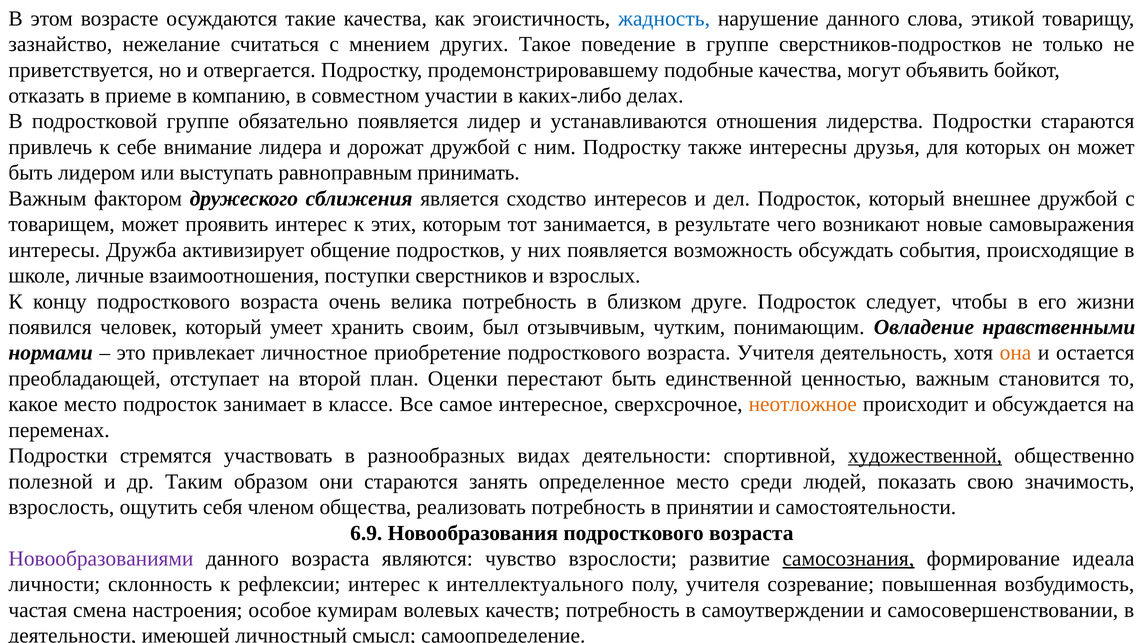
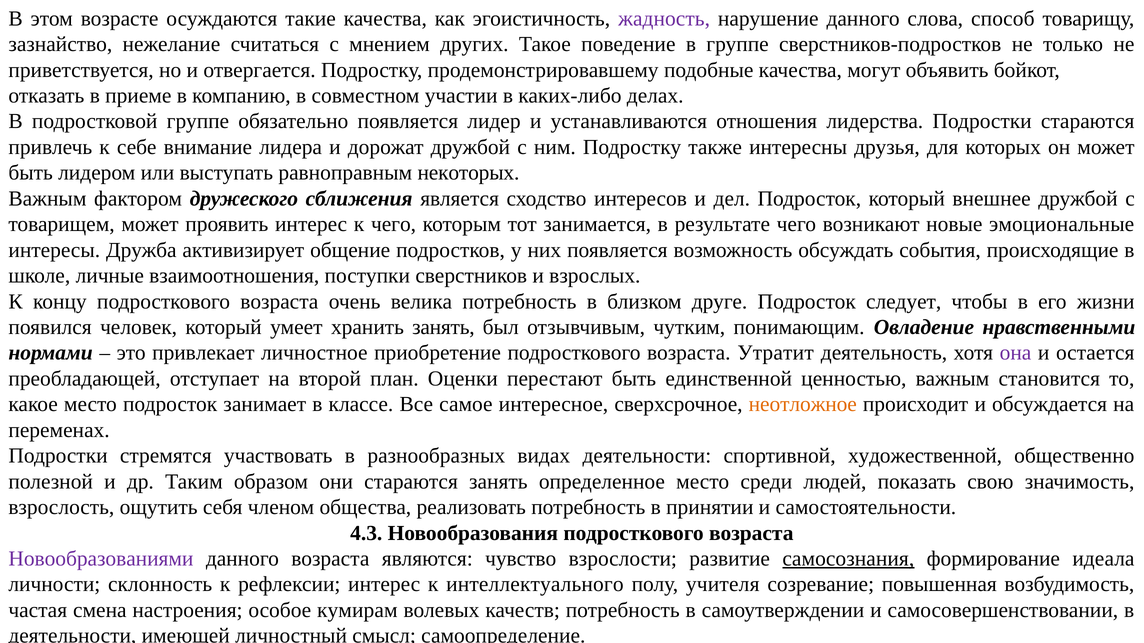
жадность colour: blue -> purple
этикой: этикой -> способ
принимать: принимать -> некоторых
к этих: этих -> чего
самовыражения: самовыражения -> эмоциональные
хранить своим: своим -> занять
возраста Учителя: Учителя -> Утратит
она colour: orange -> purple
художественной underline: present -> none
6.9: 6.9 -> 4.3
